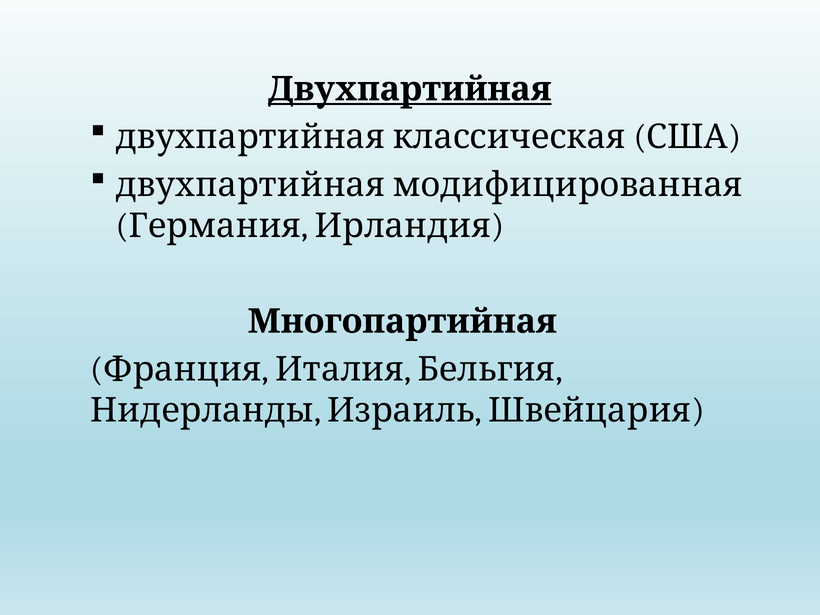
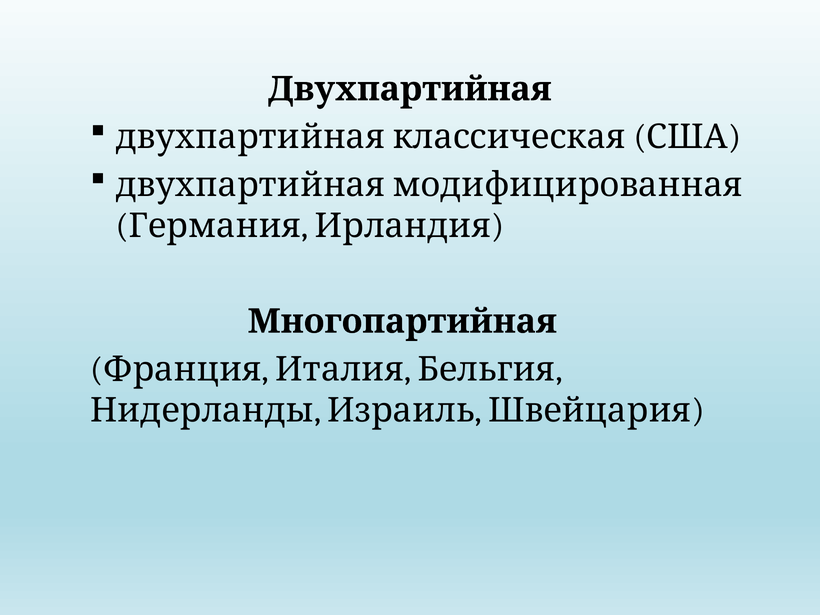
Двухпартийная underline: present -> none
